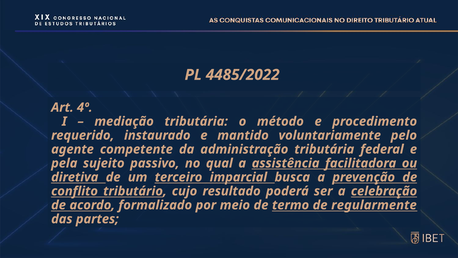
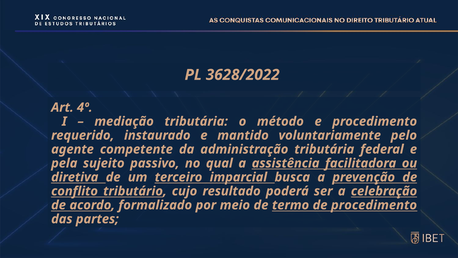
4485/2022: 4485/2022 -> 3628/2022
de regularmente: regularmente -> procedimento
